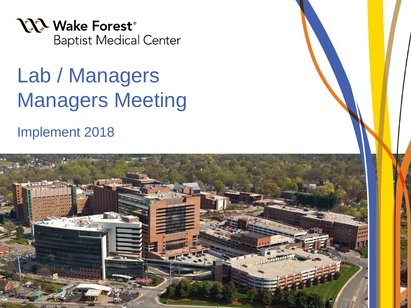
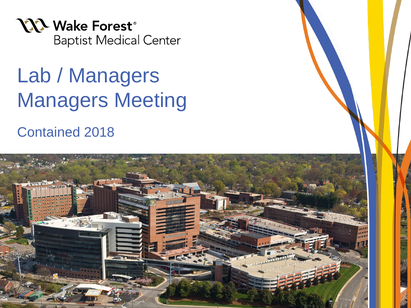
Implement: Implement -> Contained
